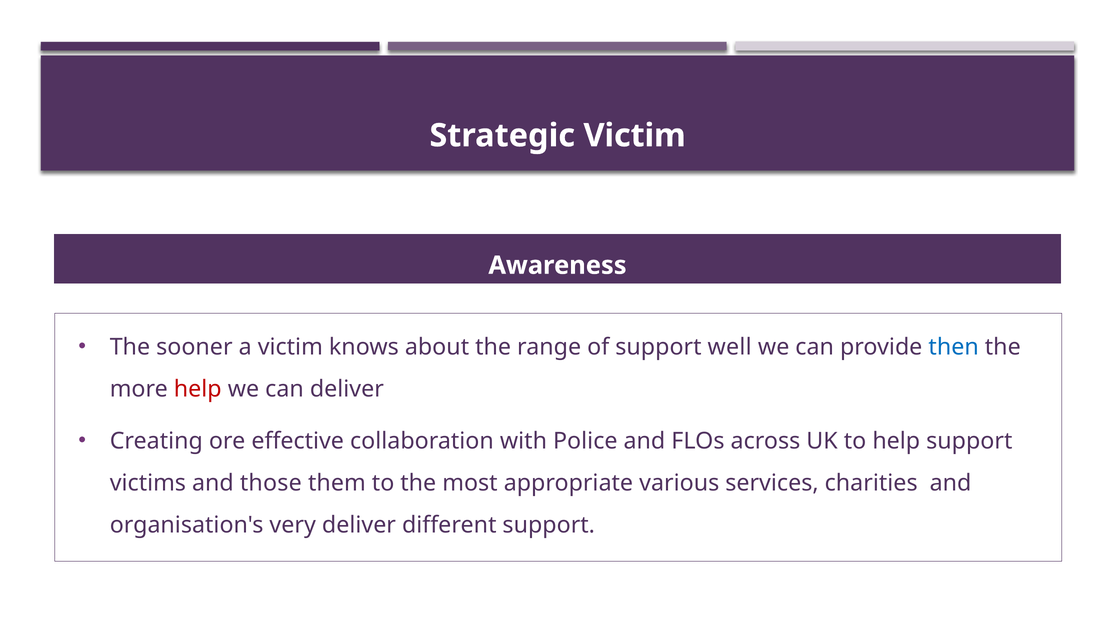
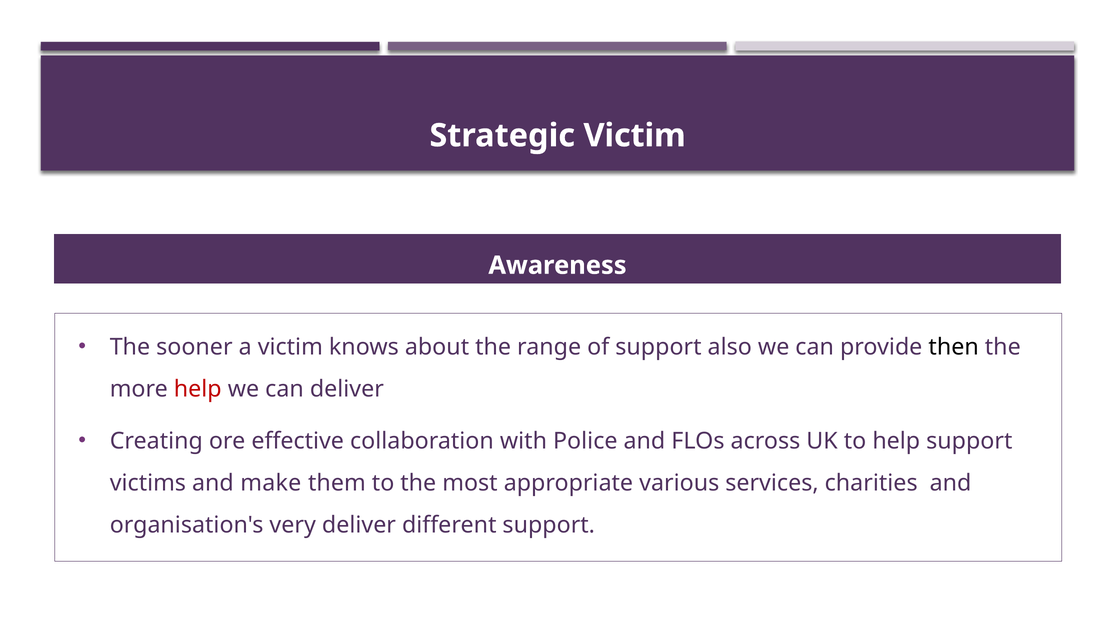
well: well -> also
then colour: blue -> black
those: those -> make
